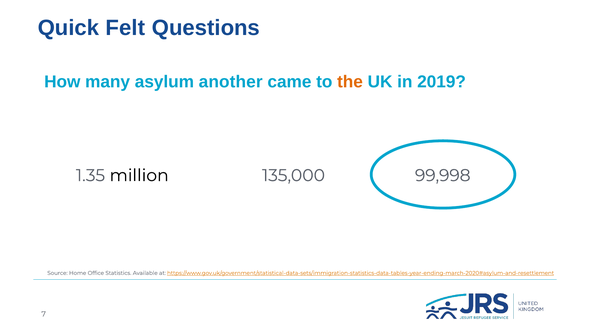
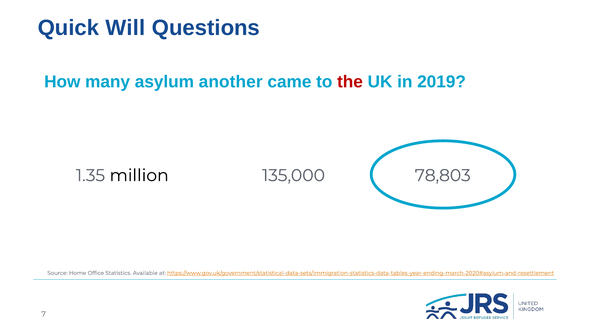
Felt: Felt -> Will
the colour: orange -> red
99,998: 99,998 -> 78,803
